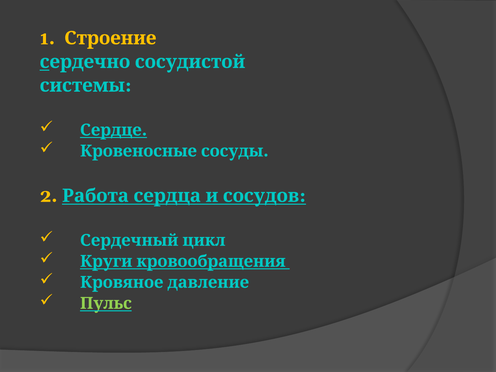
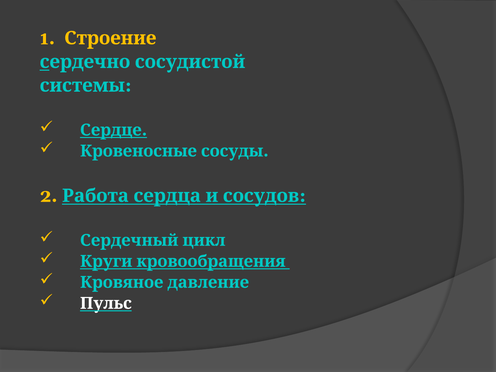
Пульс colour: light green -> white
